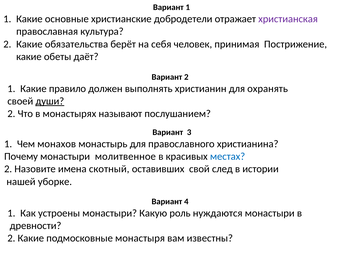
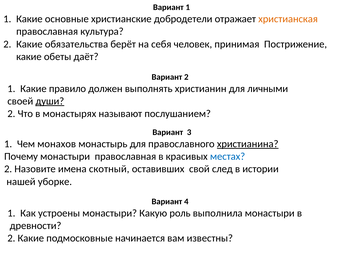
христианская colour: purple -> orange
охранять: охранять -> личными
христианина underline: none -> present
монастыри молитвенное: молитвенное -> православная
нуждаются: нуждаются -> выполнила
монастыря: монастыря -> начинается
